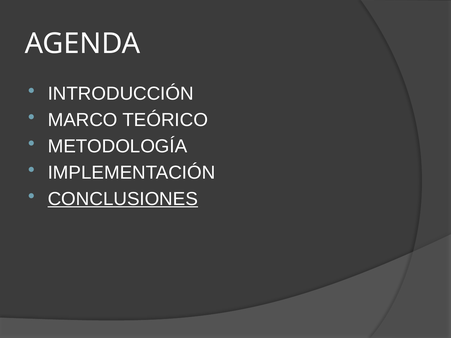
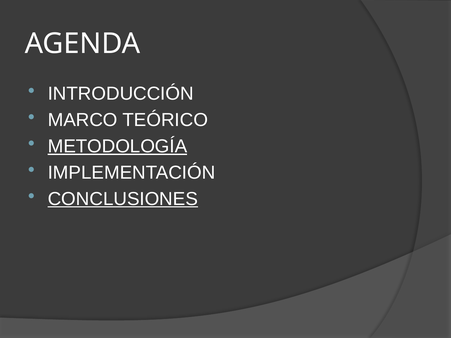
METODOLOGÍA underline: none -> present
